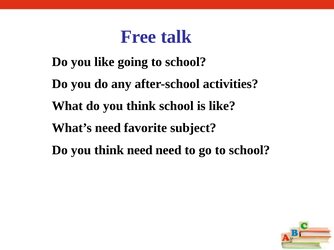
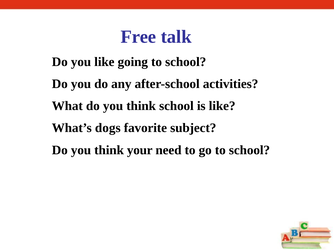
What’s need: need -> dogs
think need: need -> your
